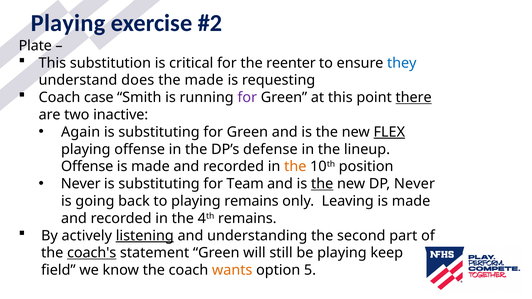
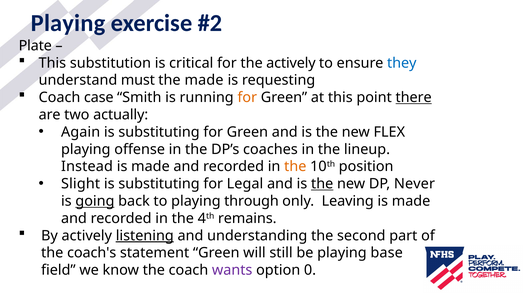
the reenter: reenter -> actively
does: does -> must
for at (247, 98) colour: purple -> orange
inactive: inactive -> actually
FLEX underline: present -> none
defense: defense -> coaches
Offense at (87, 167): Offense -> Instead
Never at (81, 184): Never -> Slight
Team: Team -> Legal
going underline: none -> present
playing remains: remains -> through
coach's underline: present -> none
keep: keep -> base
wants colour: orange -> purple
5: 5 -> 0
